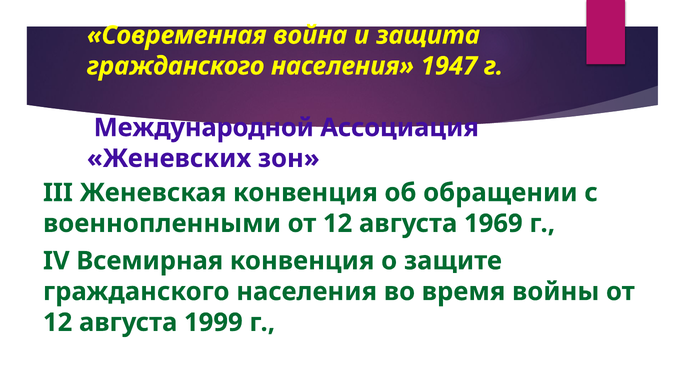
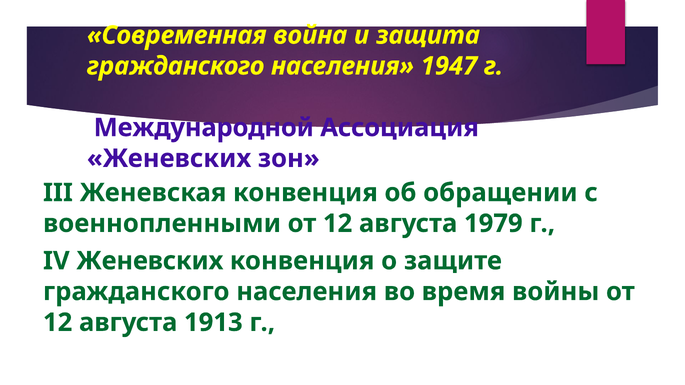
1969: 1969 -> 1979
IV Всемирная: Всемирная -> Женевских
1999: 1999 -> 1913
